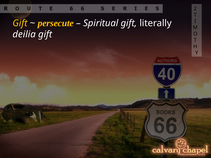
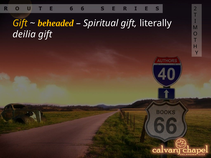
persecute: persecute -> beheaded
